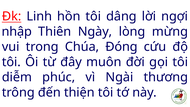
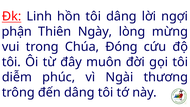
nhập: nhập -> phận
đến thiện: thiện -> dâng
